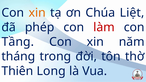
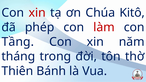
xin at (37, 13) colour: orange -> red
Liệt: Liệt -> Kitô
Long: Long -> Bánh
